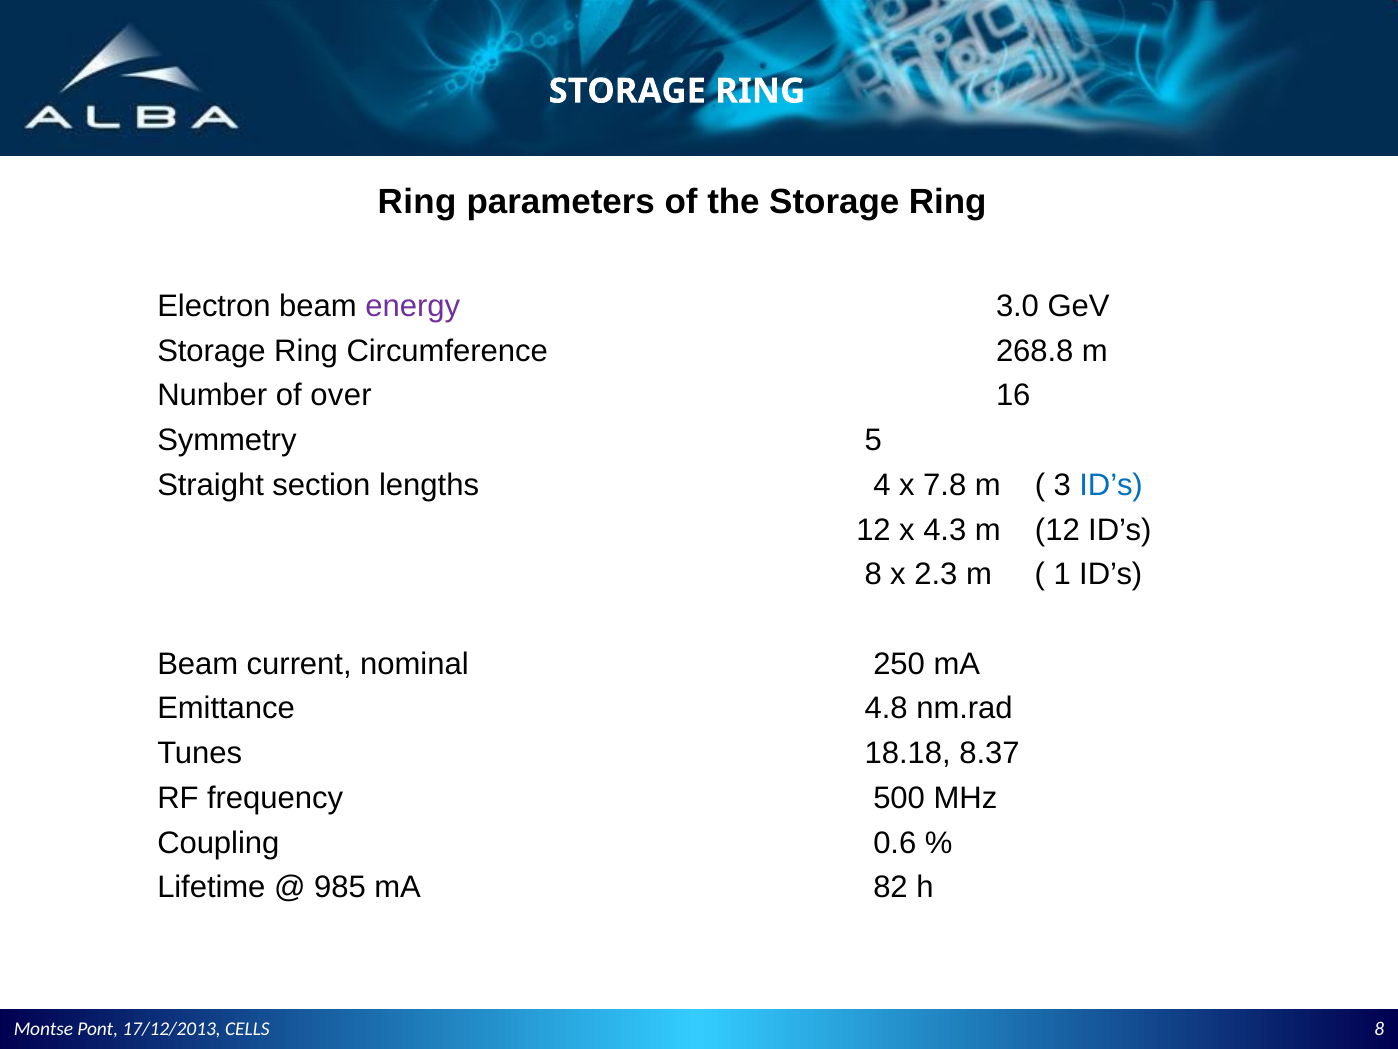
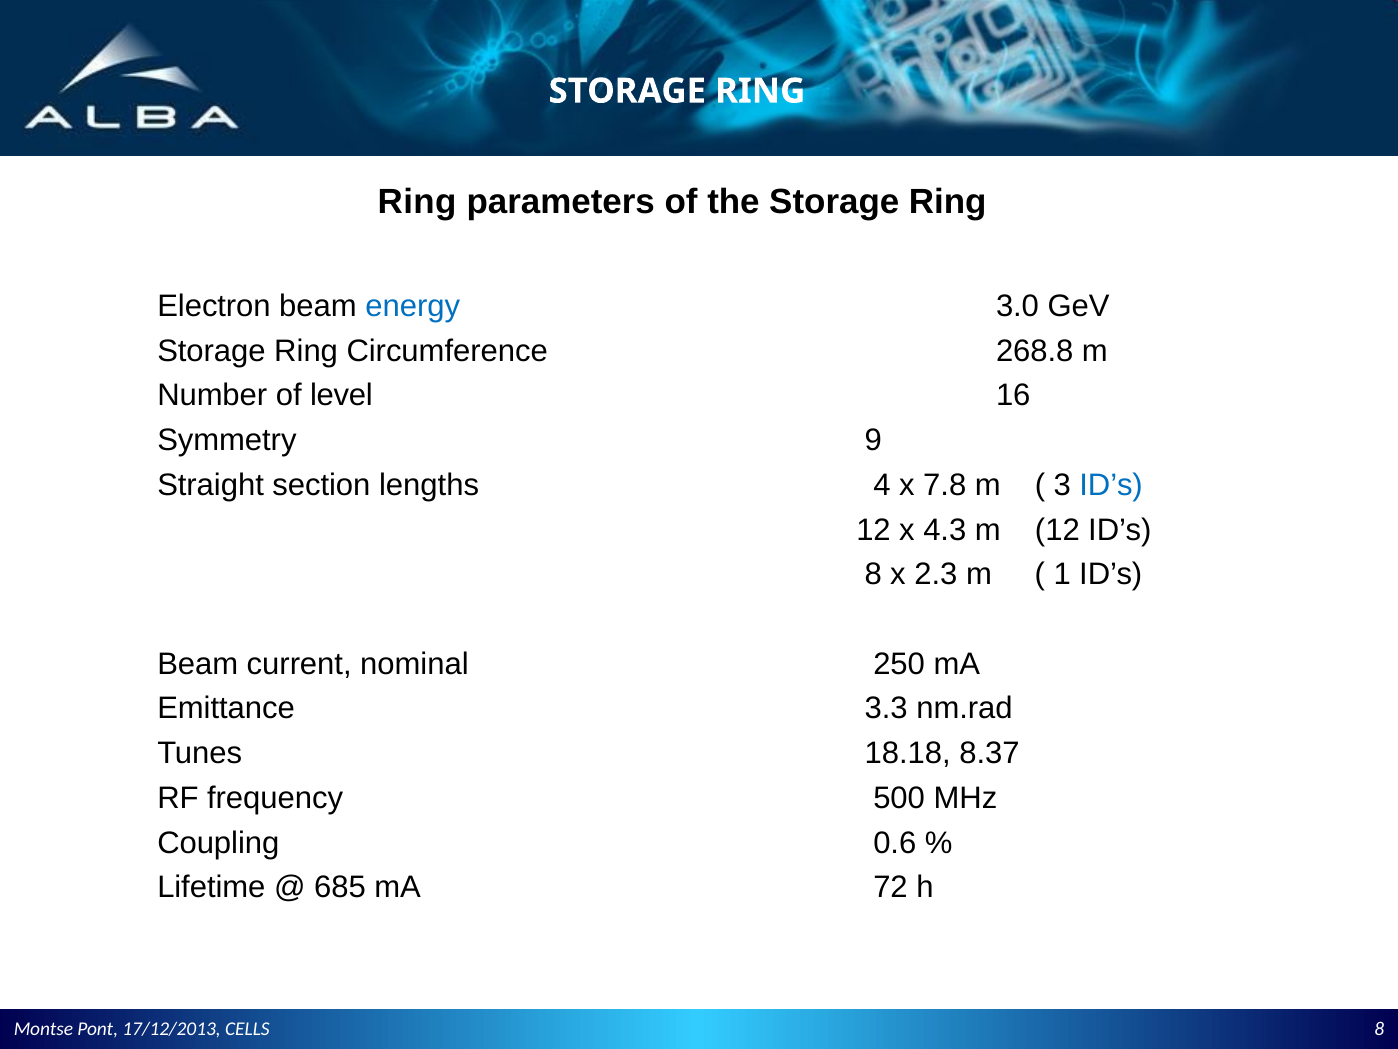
energy colour: purple -> blue
over: over -> level
5: 5 -> 9
4.8: 4.8 -> 3.3
985: 985 -> 685
82: 82 -> 72
